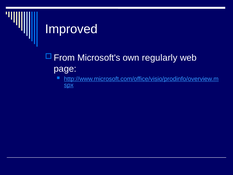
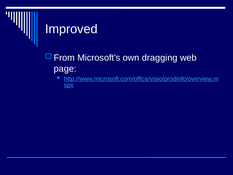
regularly: regularly -> dragging
